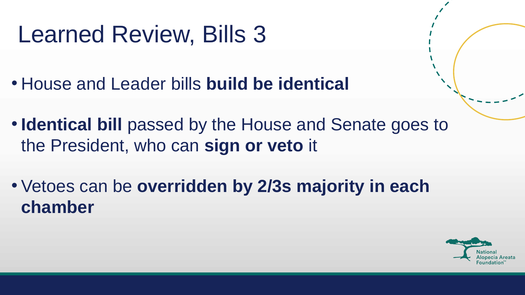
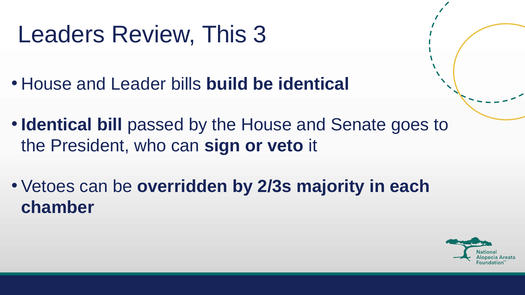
Learned: Learned -> Leaders
Review Bills: Bills -> This
